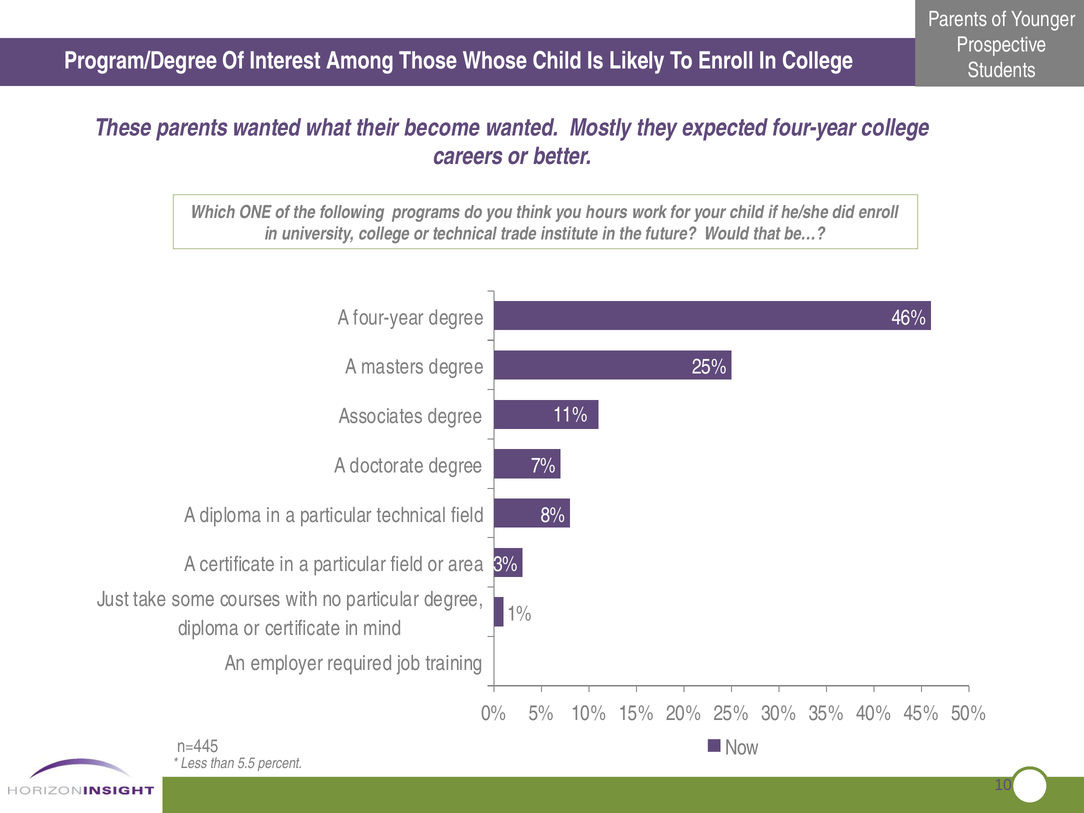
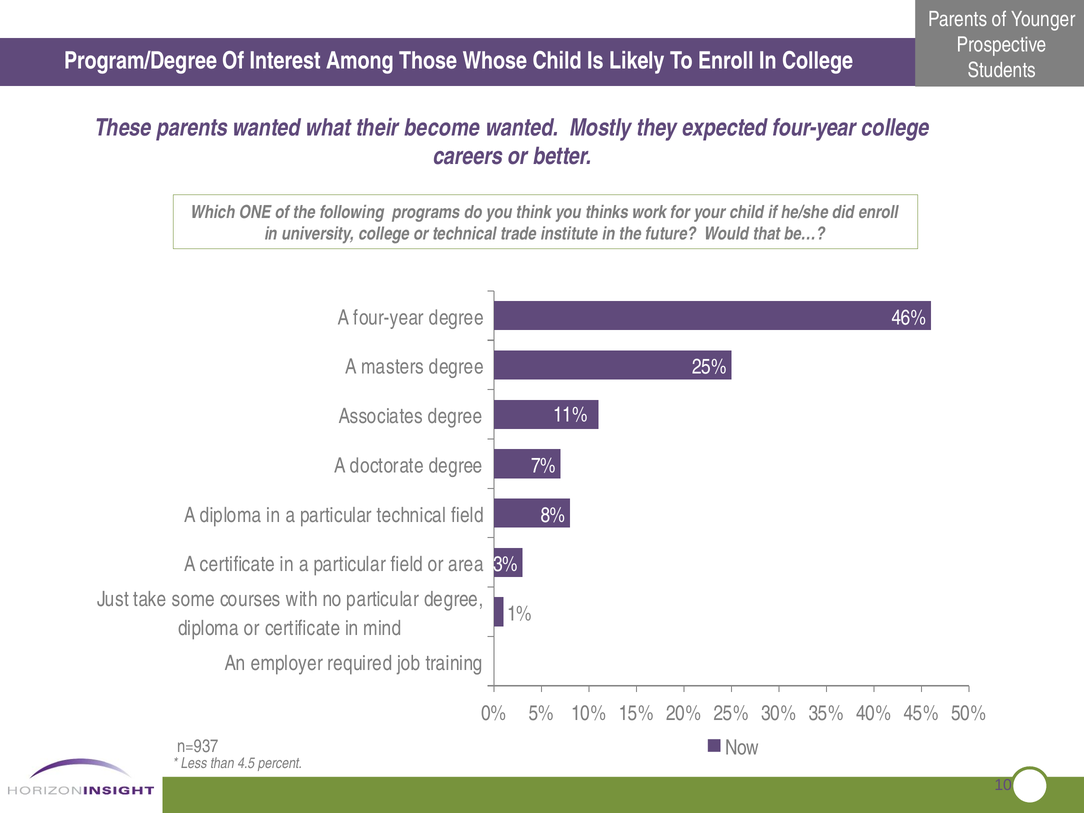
hours: hours -> thinks
n=445: n=445 -> n=937
5.5: 5.5 -> 4.5
